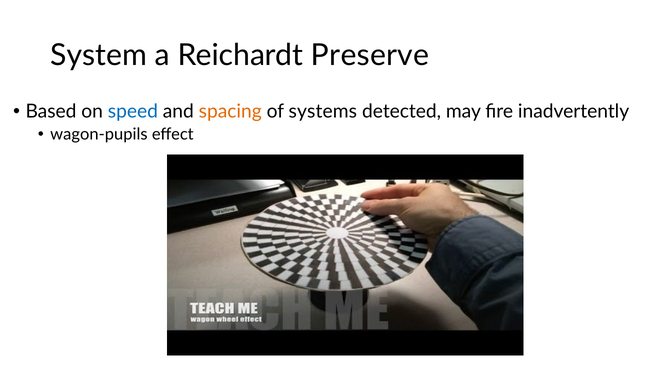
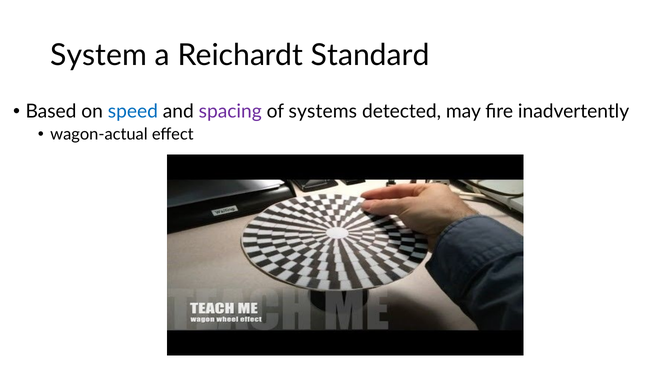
Preserve: Preserve -> Standard
spacing colour: orange -> purple
wagon-pupils: wagon-pupils -> wagon-actual
